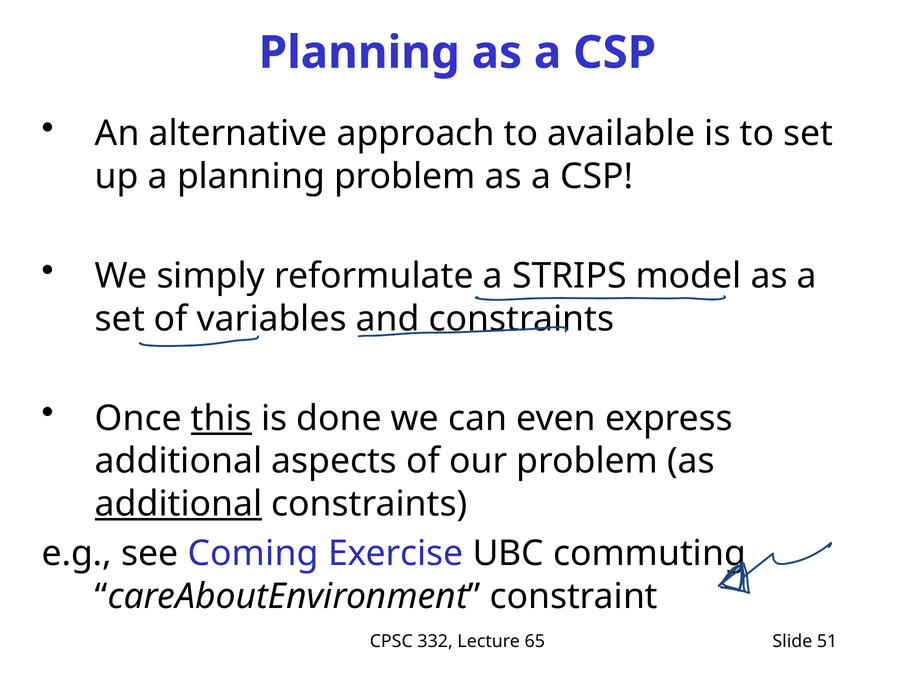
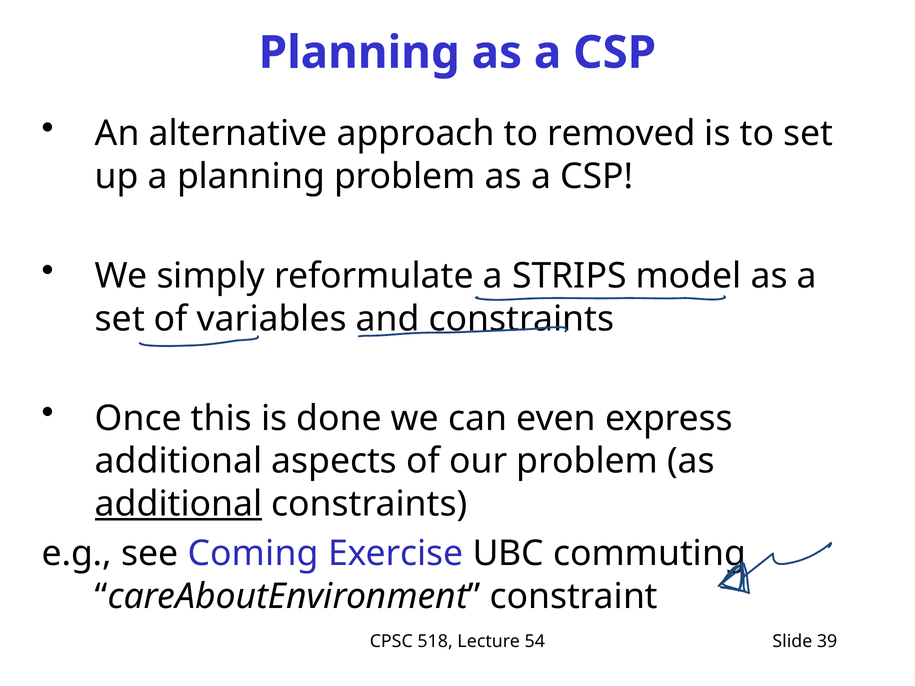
available: available -> removed
this underline: present -> none
332: 332 -> 518
65: 65 -> 54
51: 51 -> 39
